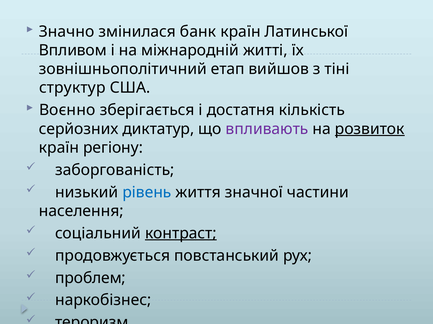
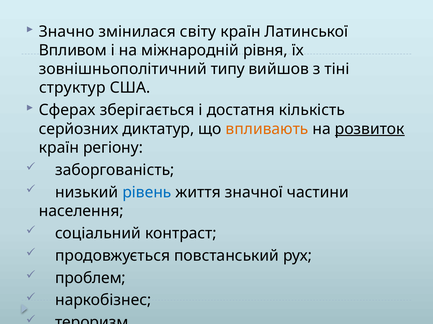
банк: банк -> світу
житті: житті -> рівня
етап: етап -> типу
Воєнно: Воєнно -> Сферах
впливають colour: purple -> orange
контраст underline: present -> none
